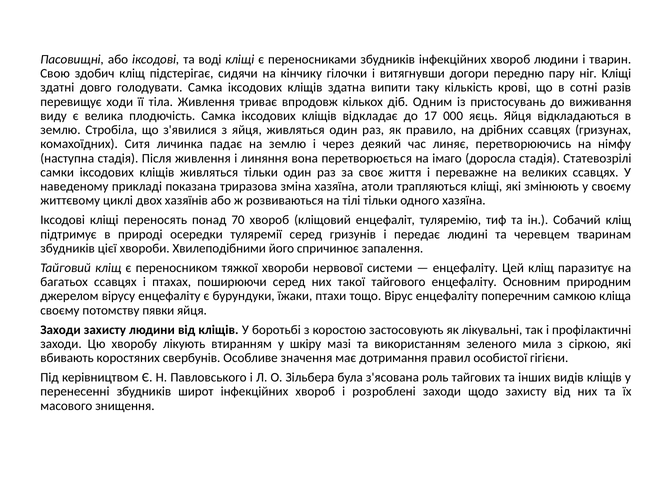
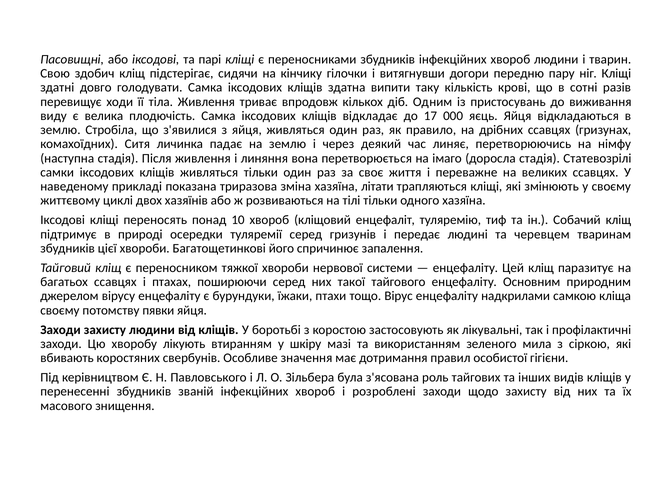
воді: воді -> парі
атоли: атоли -> літати
70: 70 -> 10
Хвилеподібними: Хвилеподібними -> Багатощетинкові
поперечним: поперечним -> надкрилами
широт: широт -> званій
